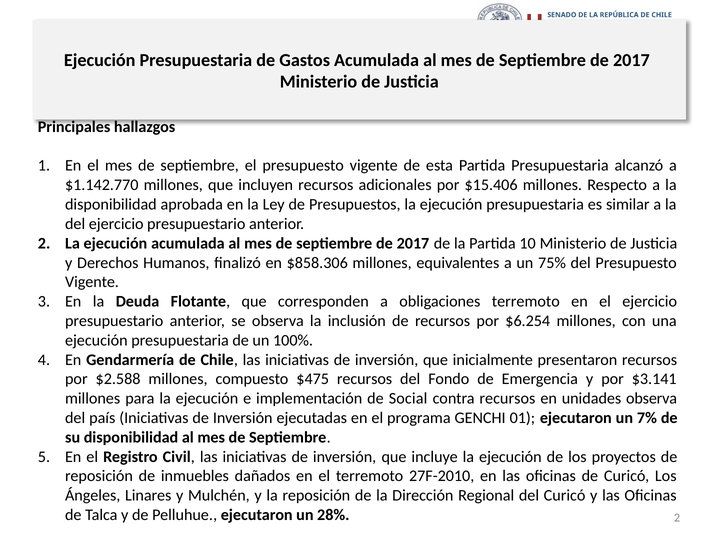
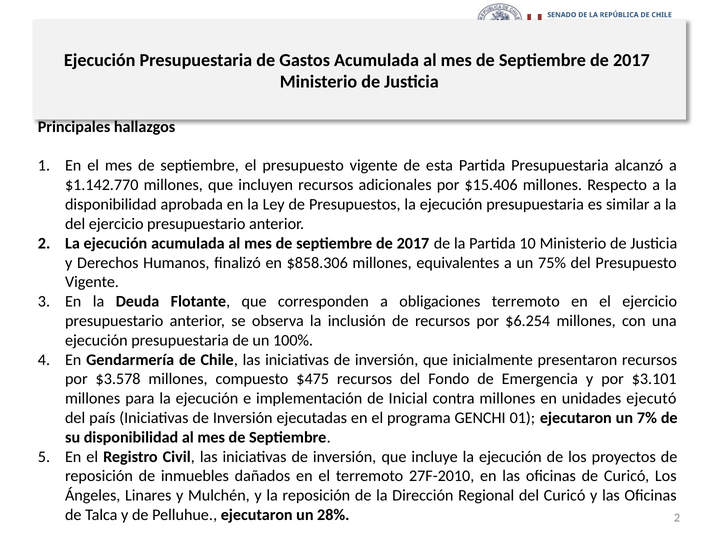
$2.588: $2.588 -> $3.578
$3.141: $3.141 -> $3.101
Social: Social -> Inicial
contra recursos: recursos -> millones
unidades observa: observa -> ejecutó
